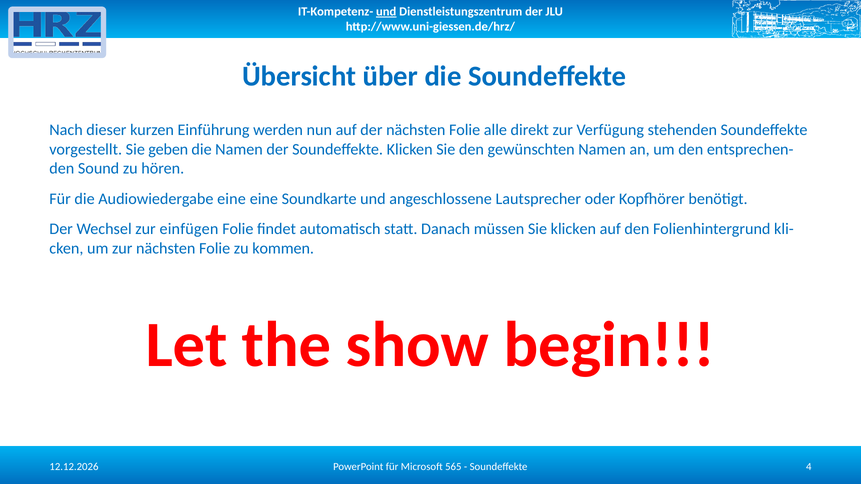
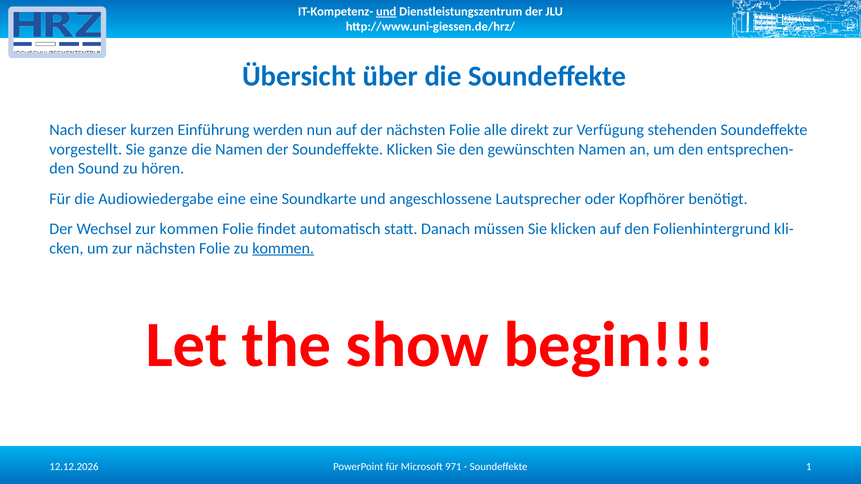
geben: geben -> ganze
zur einfügen: einfügen -> kommen
kommen at (283, 248) underline: none -> present
565: 565 -> 971
4: 4 -> 1
